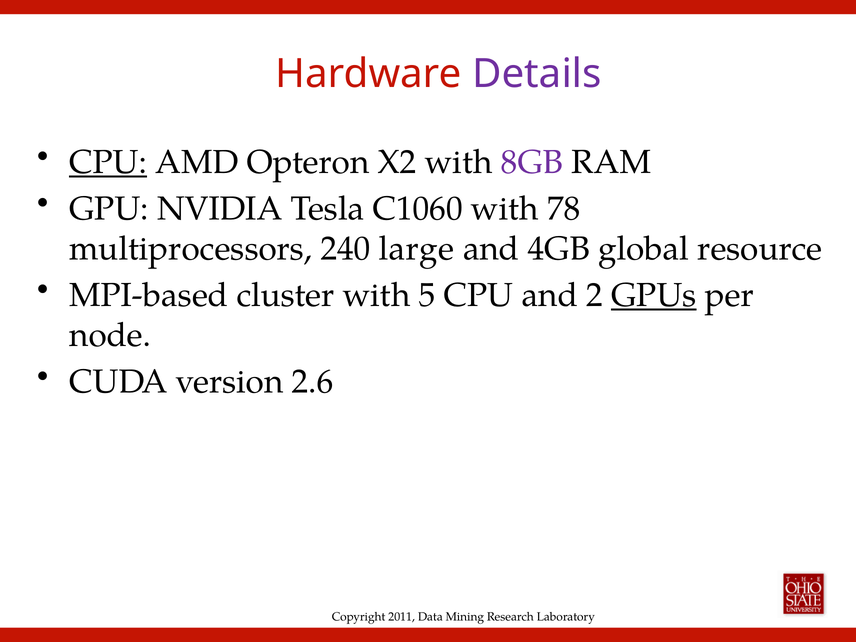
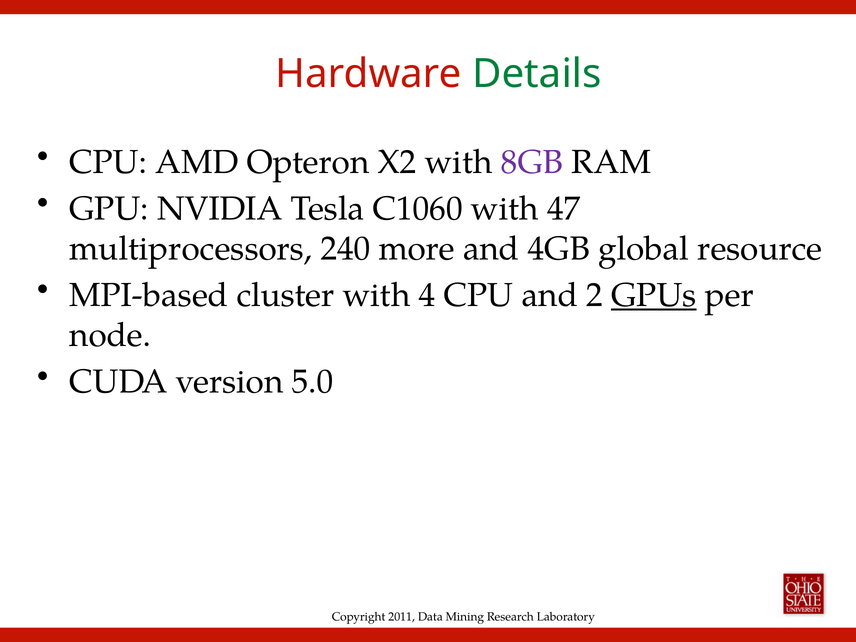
Details colour: purple -> green
CPU at (108, 162) underline: present -> none
78: 78 -> 47
large: large -> more
5: 5 -> 4
2.6: 2.6 -> 5.0
